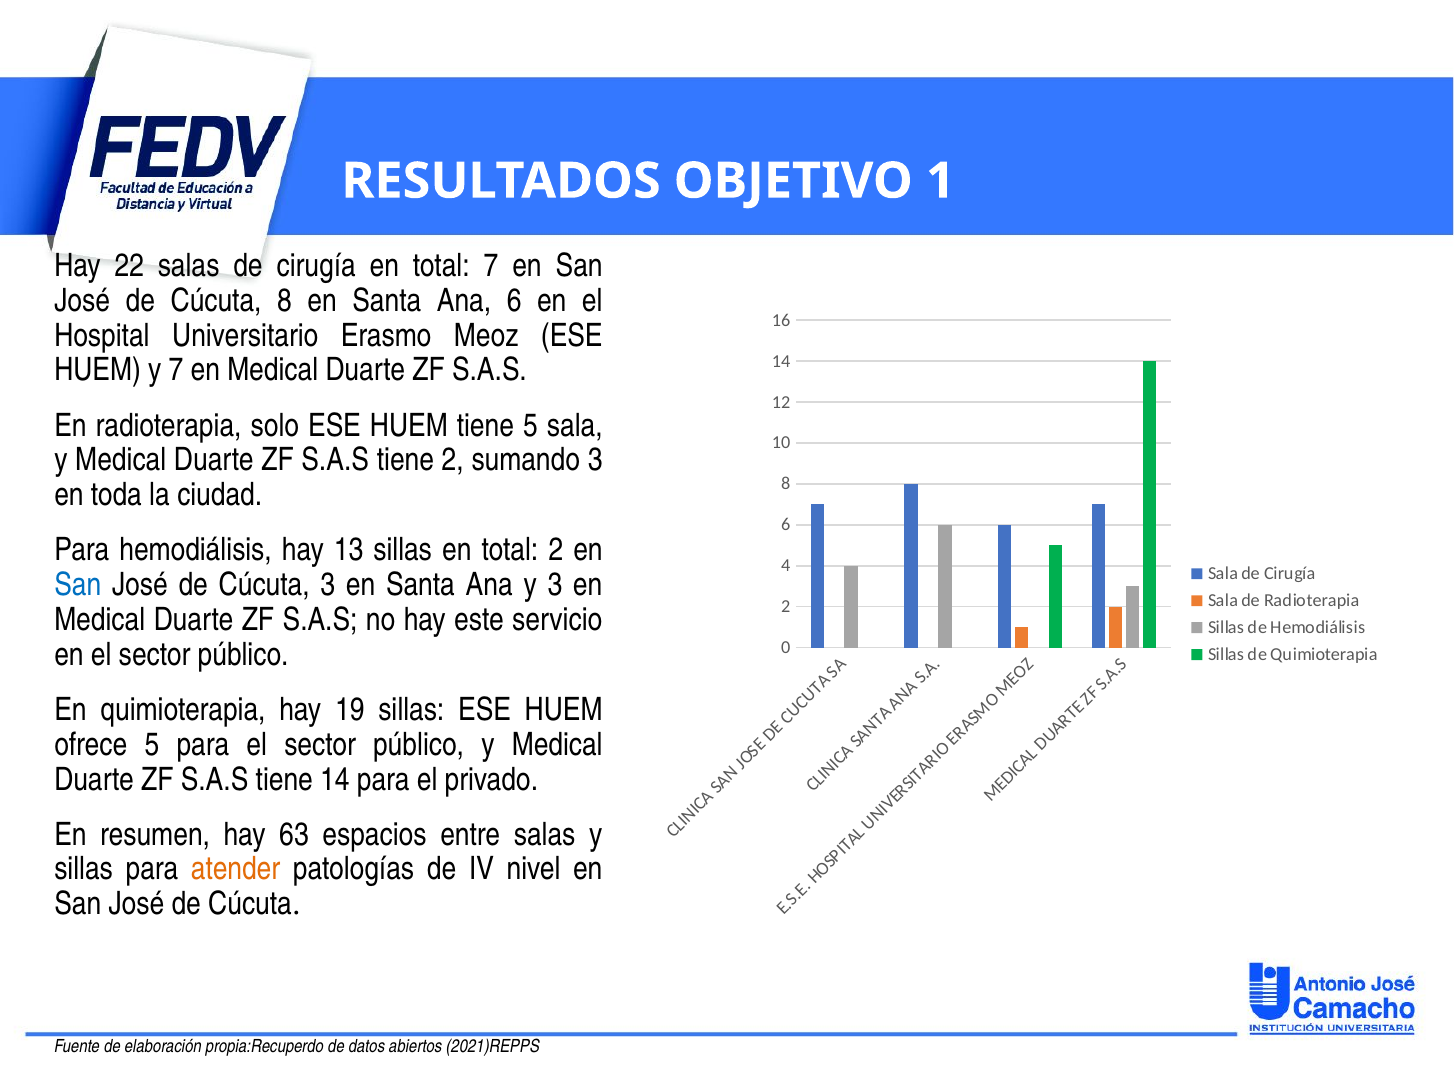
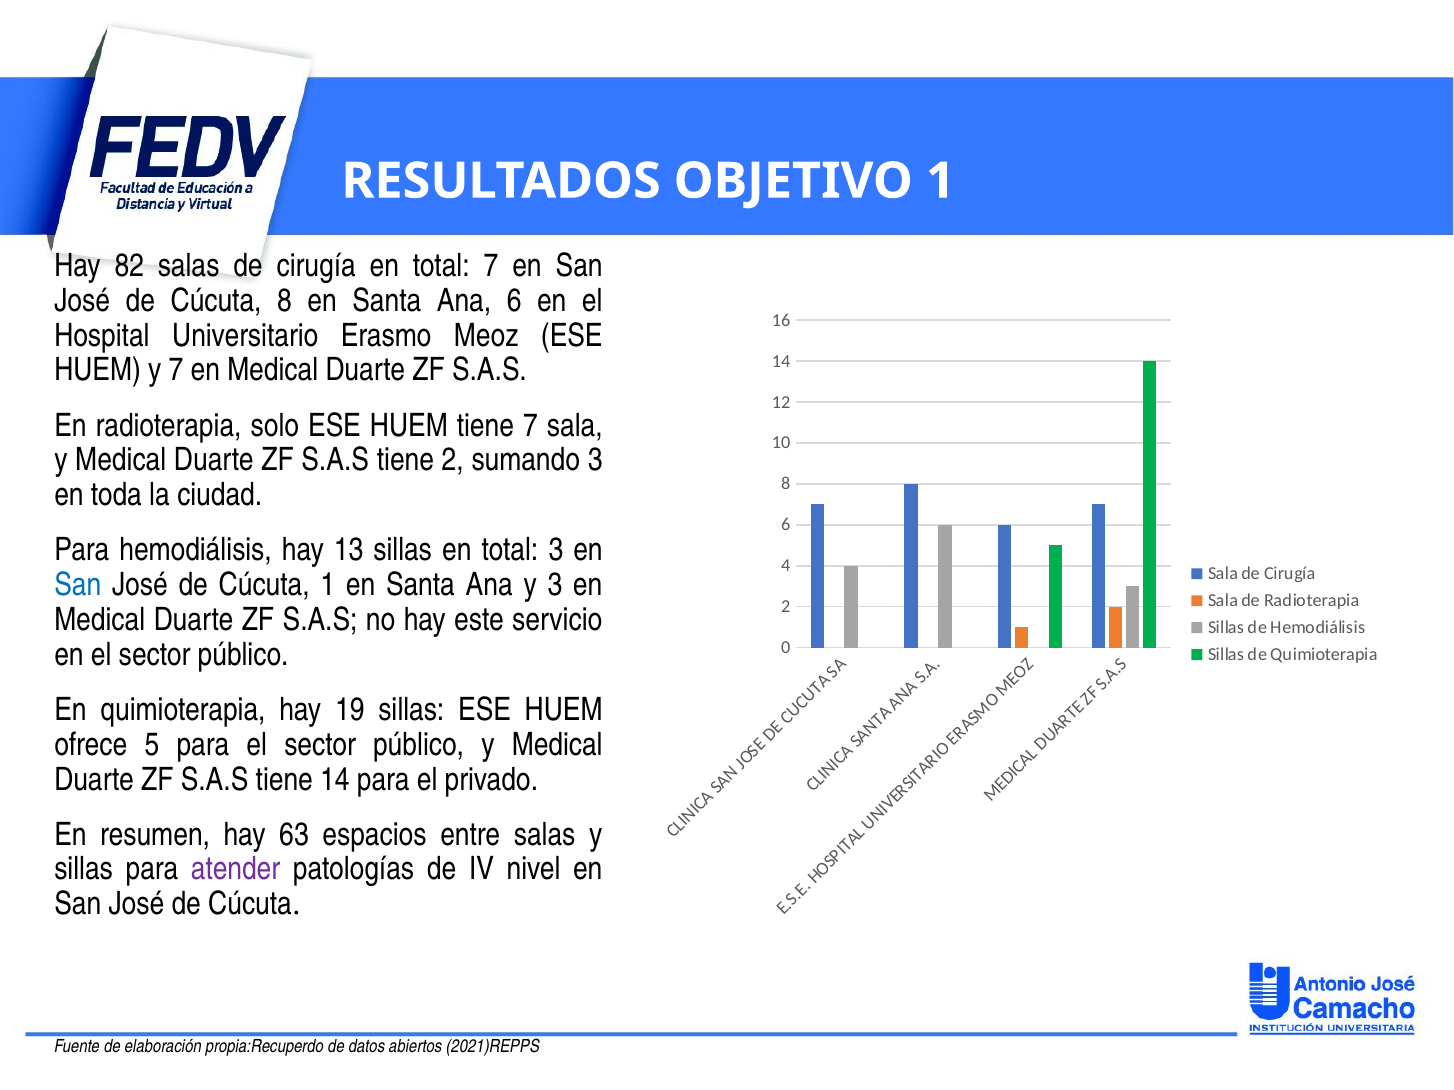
22: 22 -> 82
tiene 5: 5 -> 7
total 2: 2 -> 3
Cúcuta 3: 3 -> 1
atender colour: orange -> purple
